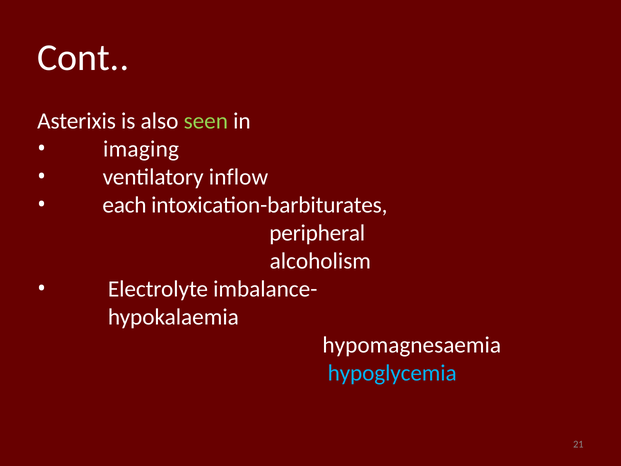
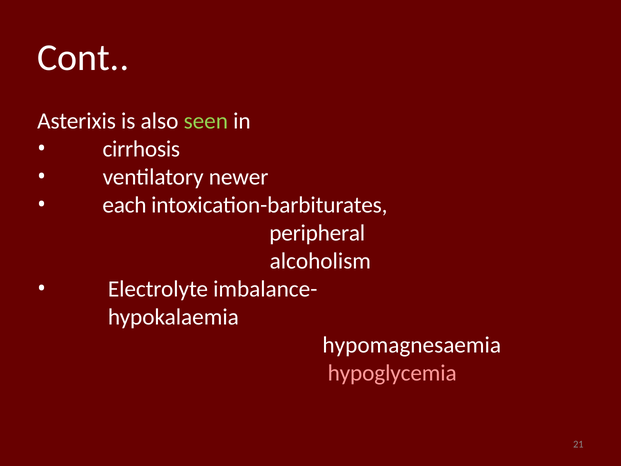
imaging: imaging -> cirrhosis
inflow: inflow -> newer
hypoglycemia colour: light blue -> pink
